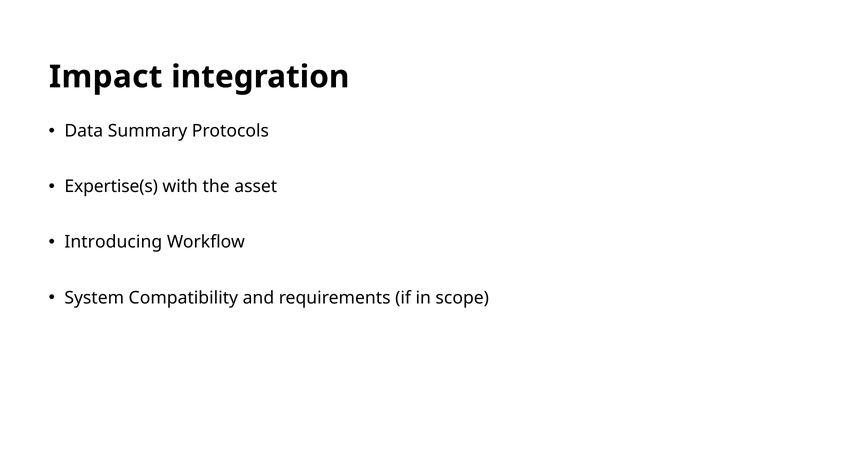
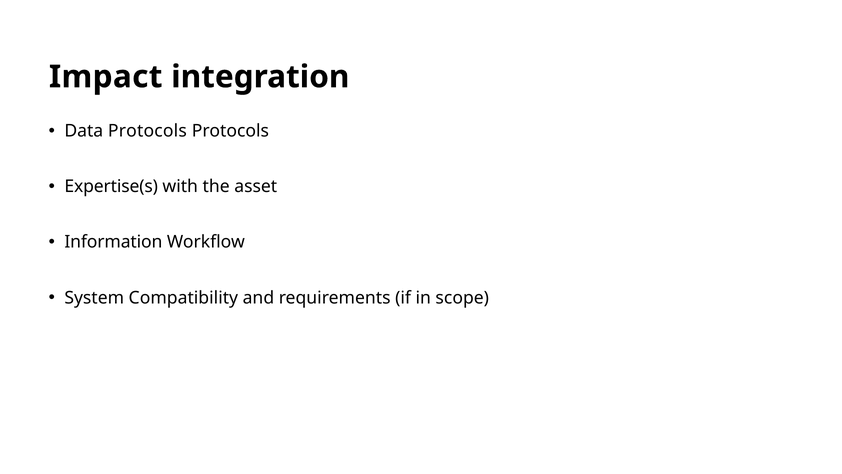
Data Summary: Summary -> Protocols
Introducing: Introducing -> Information
